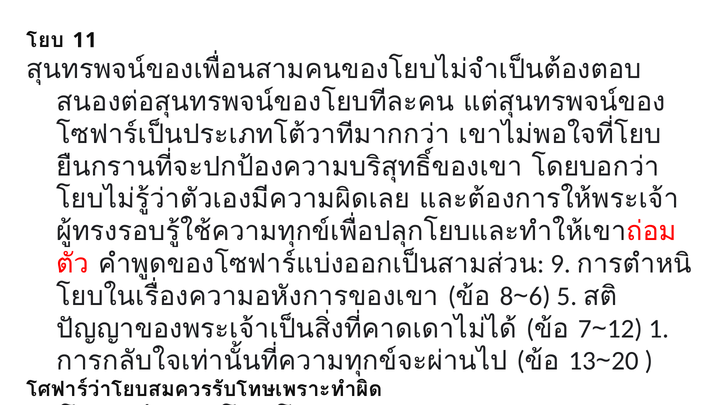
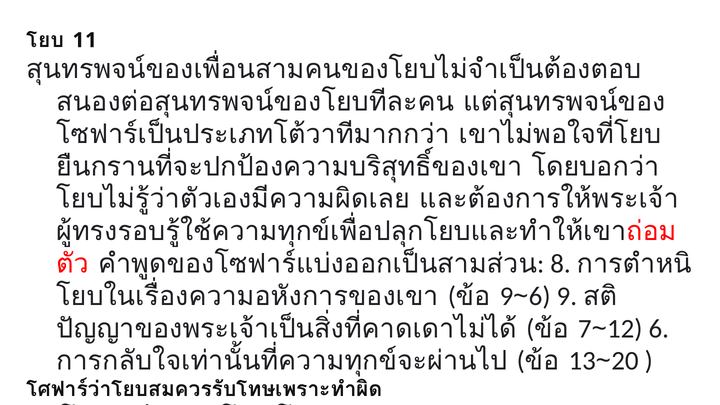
9: 9 -> 8
8 at (506, 296): 8 -> 9
5 at (567, 296): 5 -> 9
1 at (659, 329): 1 -> 6
